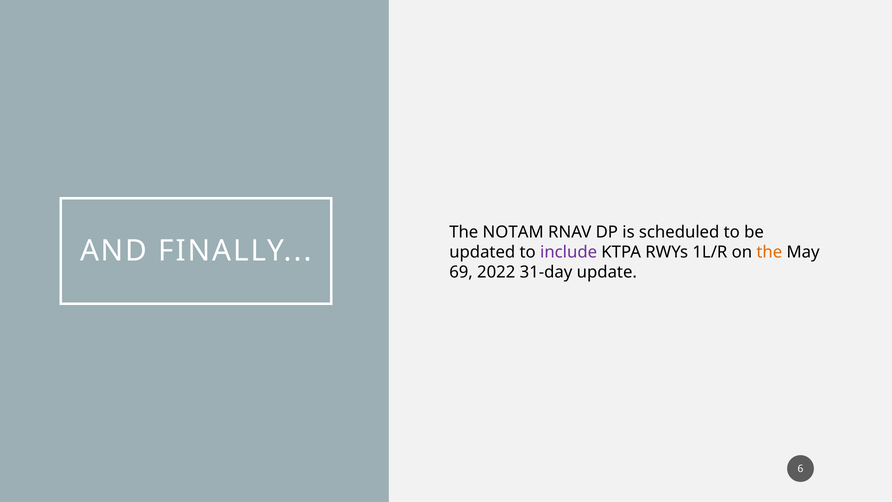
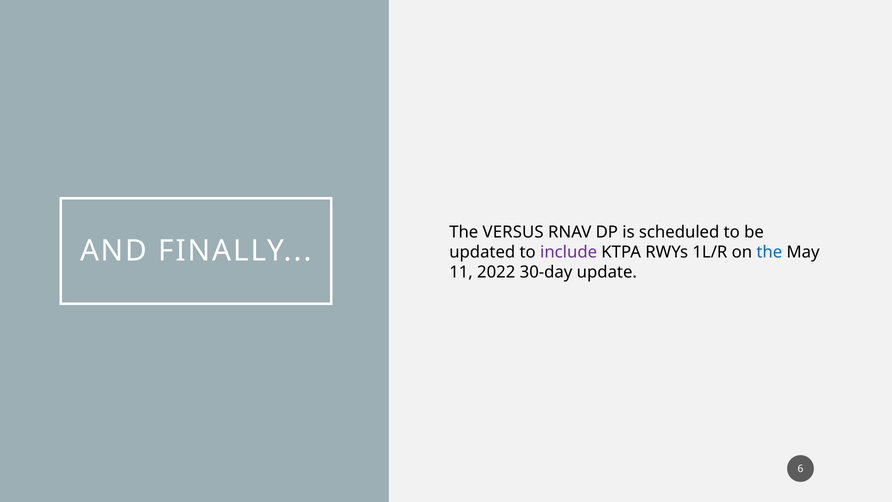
NOTAM: NOTAM -> VERSUS
the at (769, 252) colour: orange -> blue
69: 69 -> 11
31-day: 31-day -> 30-day
